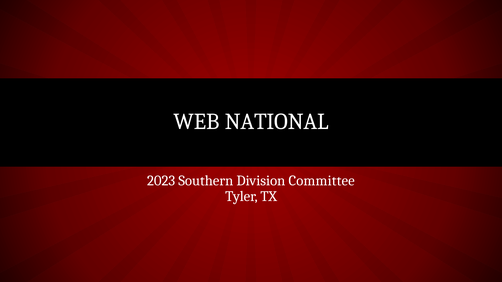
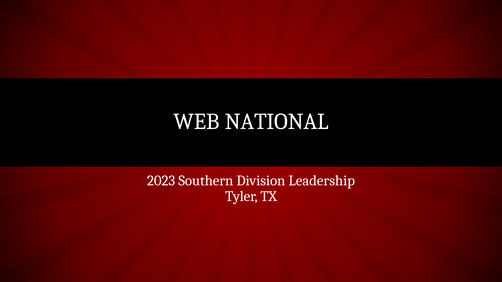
Committee: Committee -> Leadership
